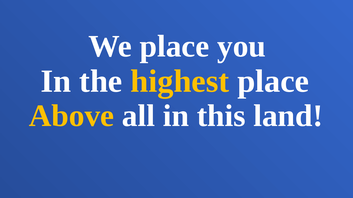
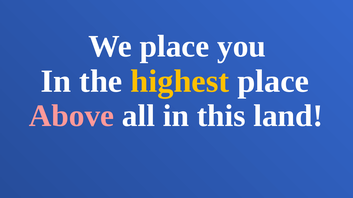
Above colour: yellow -> pink
